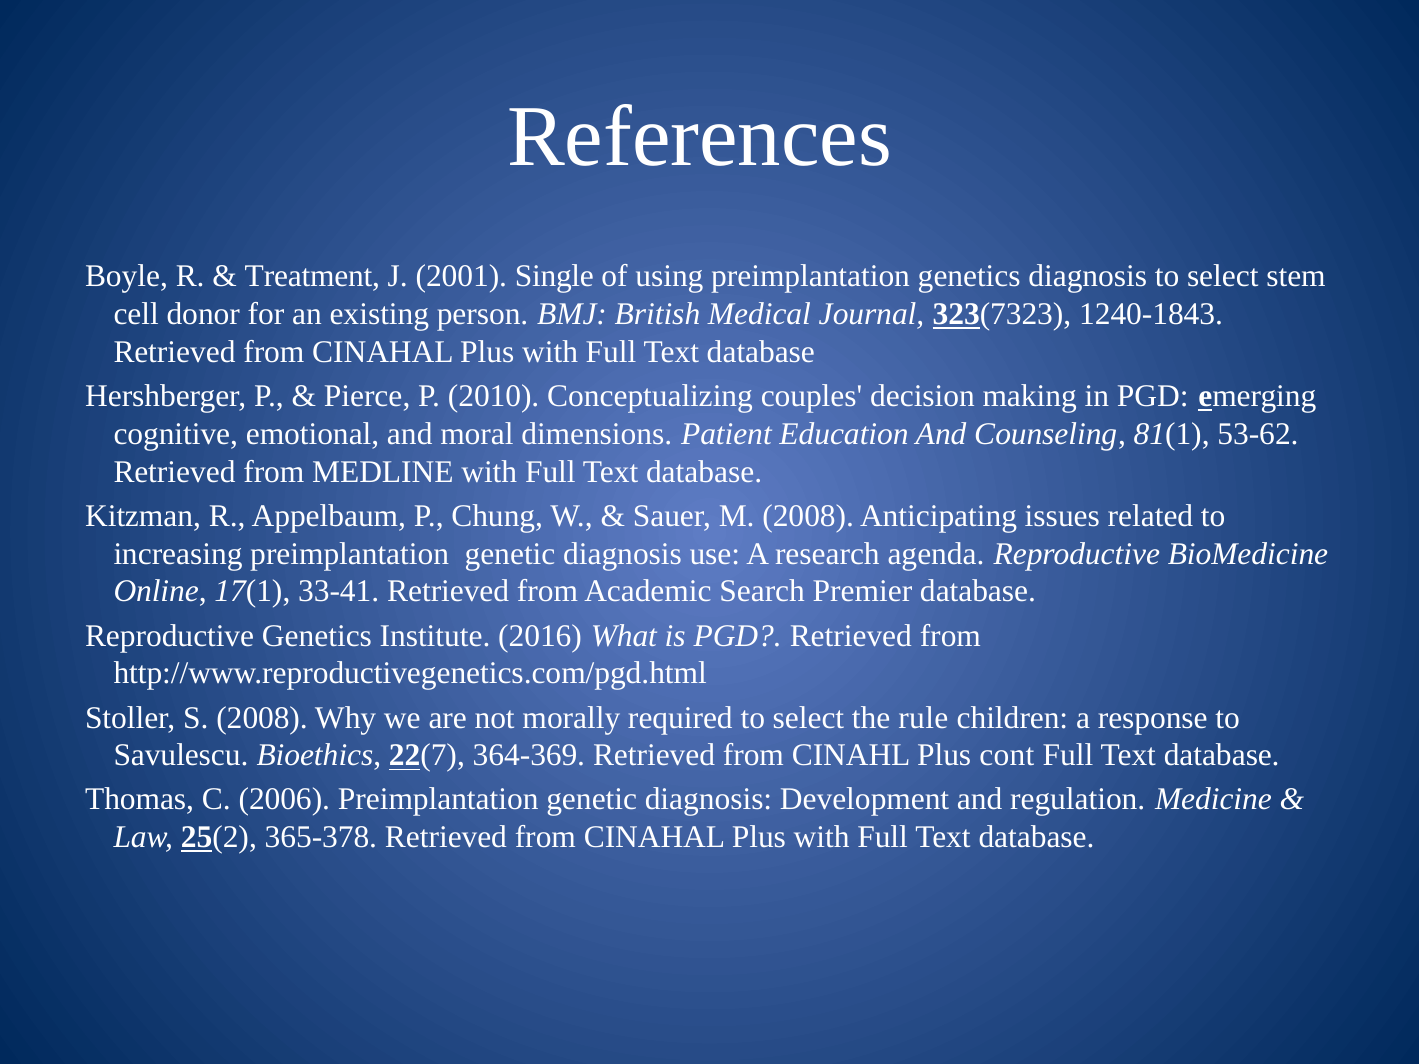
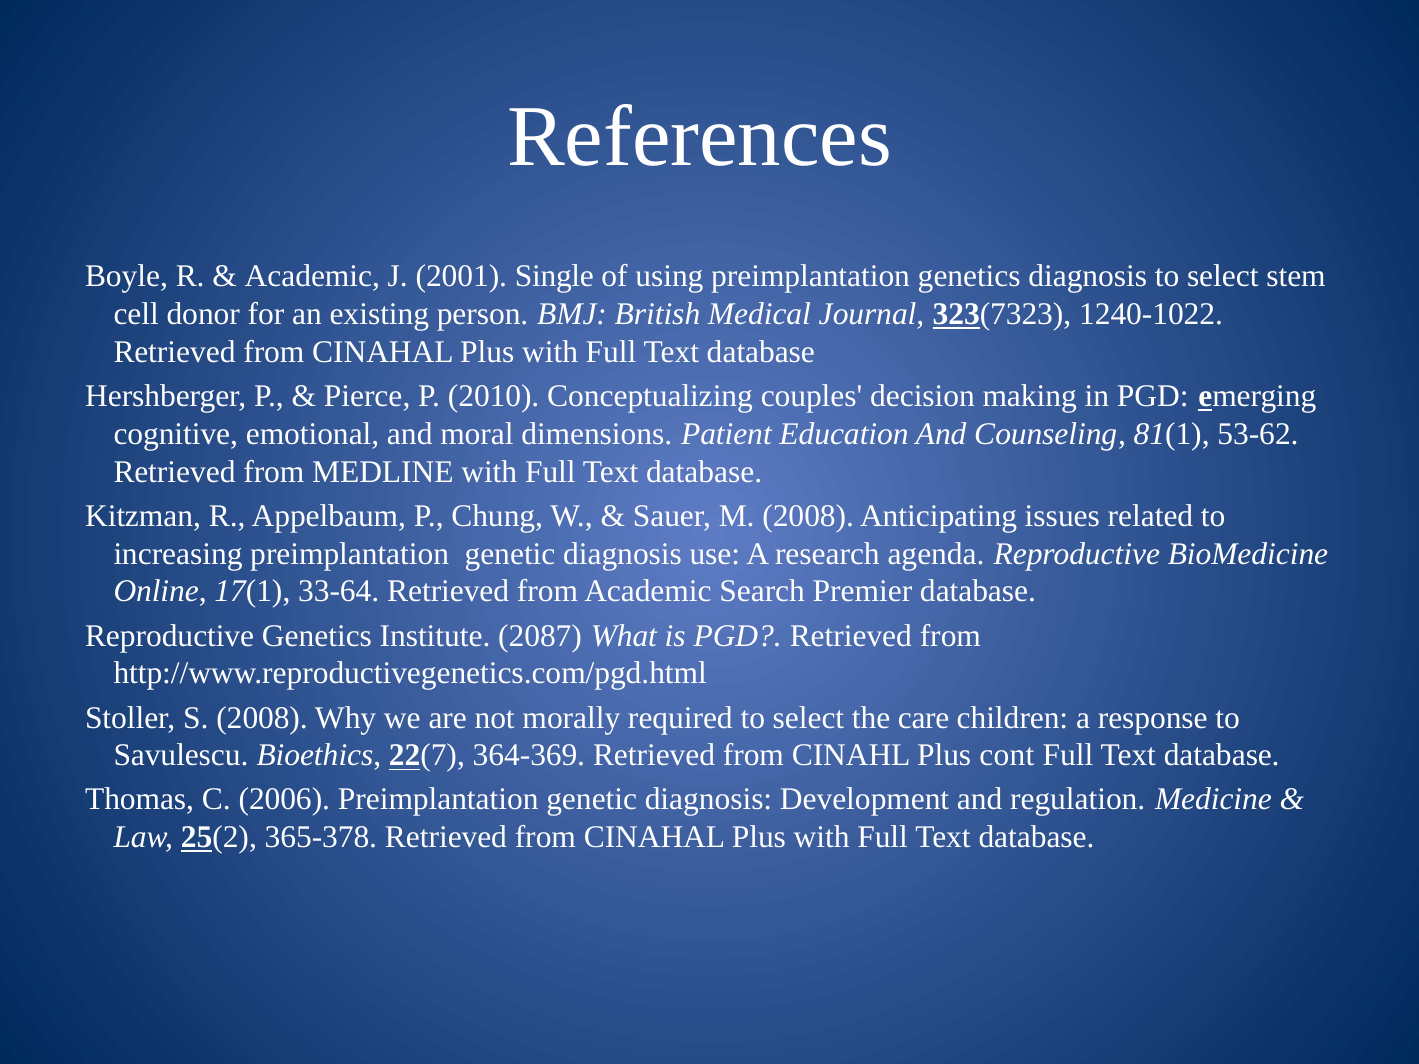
Treatment at (312, 277): Treatment -> Academic
1240-1843: 1240-1843 -> 1240-1022
33-41: 33-41 -> 33-64
2016: 2016 -> 2087
rule: rule -> care
